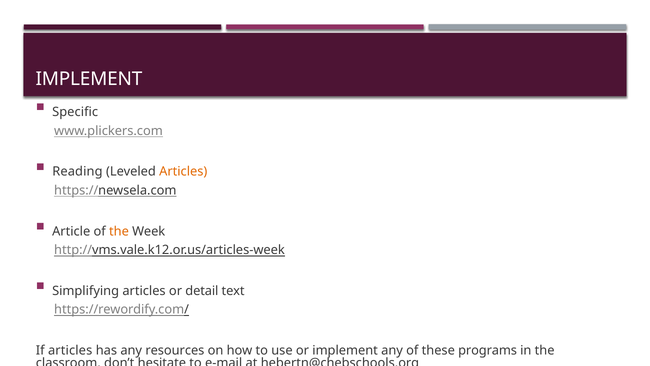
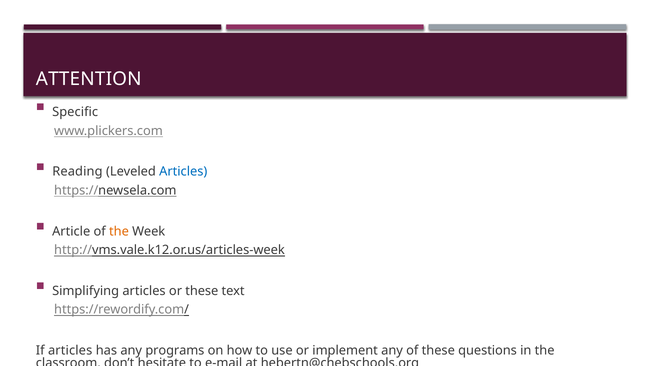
IMPLEMENT at (89, 79): IMPLEMENT -> ATTENTION
Articles at (183, 172) colour: orange -> blue
or detail: detail -> these
resources: resources -> programs
programs: programs -> questions
